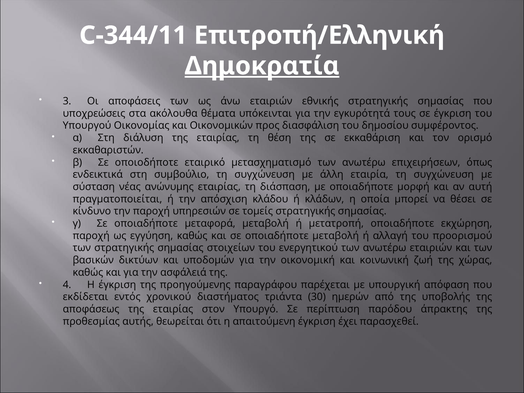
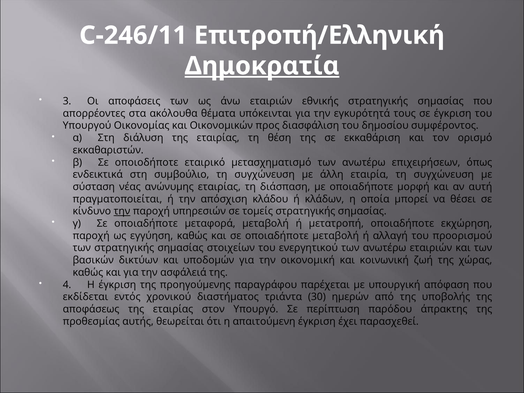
C-344/11: C-344/11 -> C-246/11
υποχρεώσεις: υποχρεώσεις -> απορρέοντες
την at (122, 211) underline: none -> present
